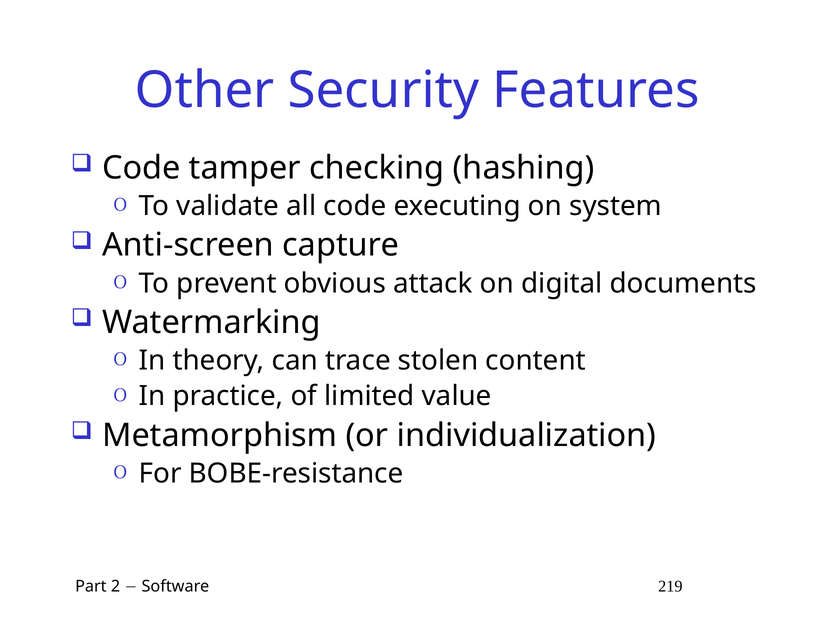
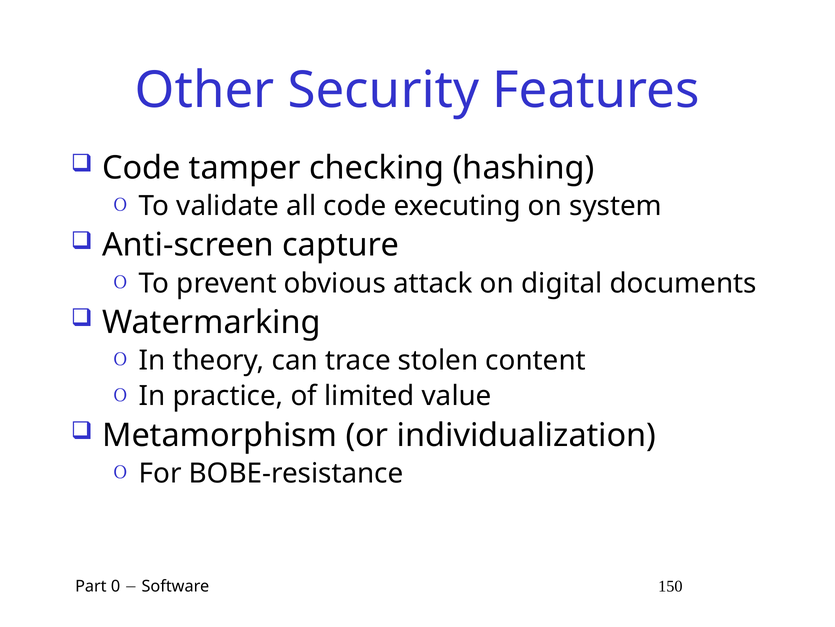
2: 2 -> 0
219: 219 -> 150
